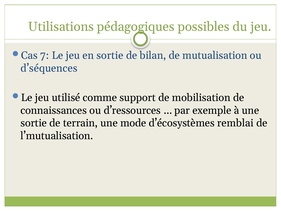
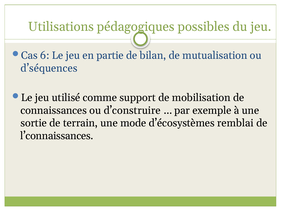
7: 7 -> 6
en sortie: sortie -> partie
d’ressources: d’ressources -> d’construire
l’mutualisation: l’mutualisation -> l’connaissances
